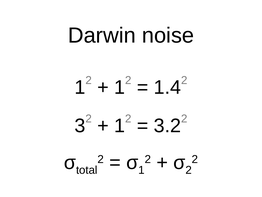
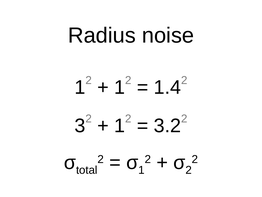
Darwin: Darwin -> Radius
